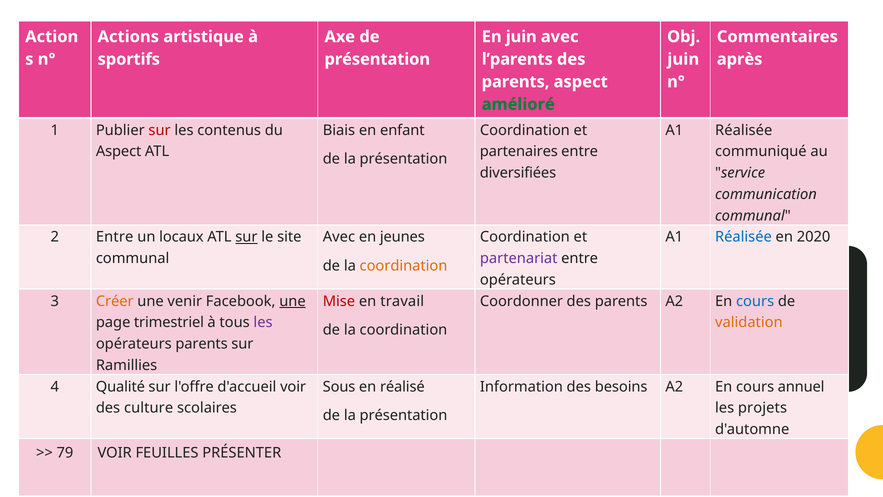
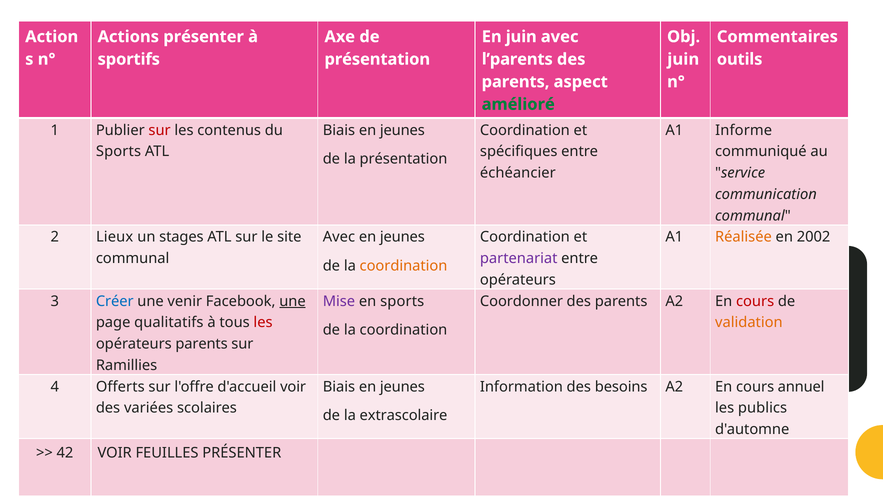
Actions artistique: artistique -> présenter
après: après -> outils
enfant at (402, 130): enfant -> jeunes
Réalisée at (744, 130): Réalisée -> Informe
Aspect at (119, 152): Aspect -> Sports
partenaires: partenaires -> spécifiques
diversifiées: diversifiées -> échéancier
2 Entre: Entre -> Lieux
locaux: locaux -> stages
sur at (246, 237) underline: present -> none
Réalisée at (743, 237) colour: blue -> orange
2020: 2020 -> 2002
Créer colour: orange -> blue
Mise colour: red -> purple
en travail: travail -> sports
cours at (755, 301) colour: blue -> red
trimestriel: trimestriel -> qualitatifs
les at (263, 322) colour: purple -> red
Qualité: Qualité -> Offerts
Sous at (339, 386): Sous -> Biais
réalisé at (402, 386): réalisé -> jeunes
culture: culture -> variées
projets: projets -> publics
présentation at (404, 415): présentation -> extrascolaire
79: 79 -> 42
